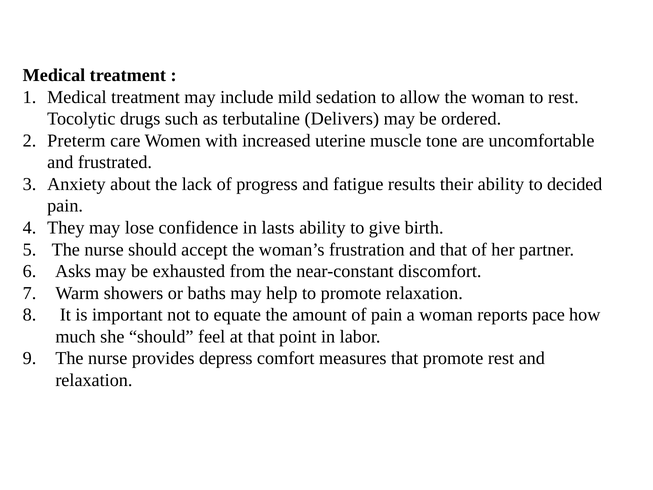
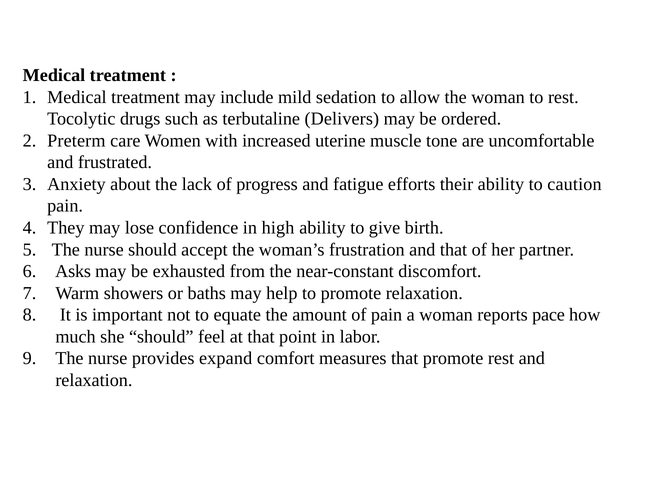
results: results -> efforts
decided: decided -> caution
lasts: lasts -> high
depress: depress -> expand
